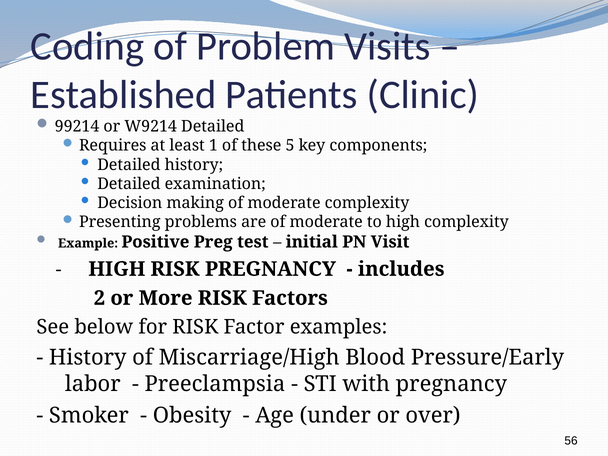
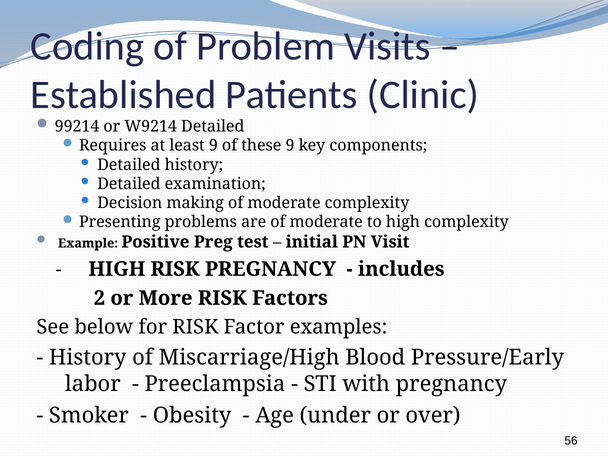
least 1: 1 -> 9
these 5: 5 -> 9
